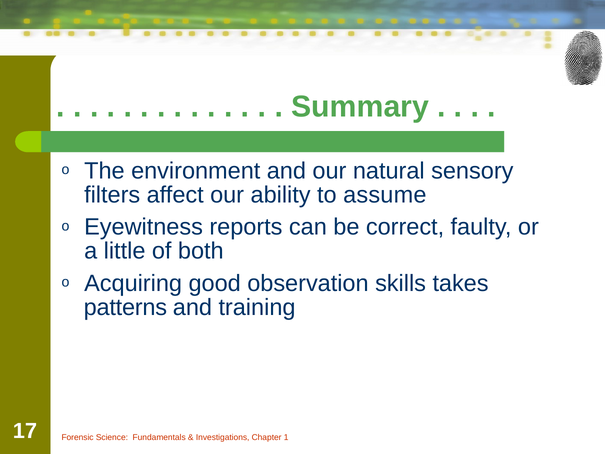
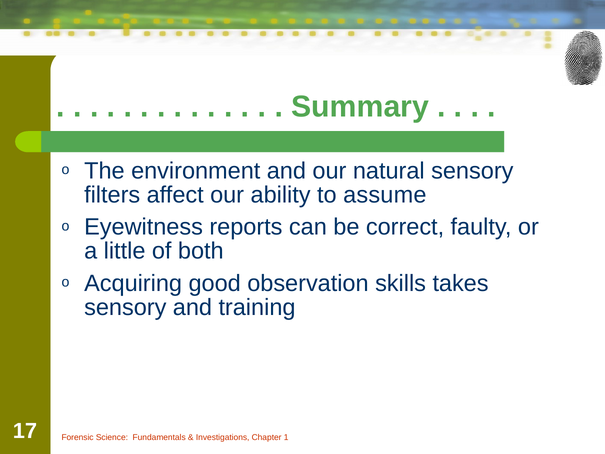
patterns at (125, 307): patterns -> sensory
